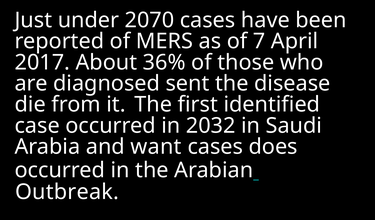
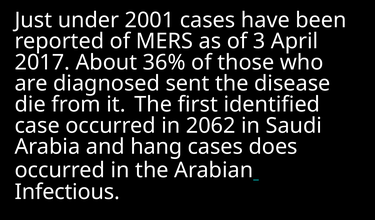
2070: 2070 -> 2001
7: 7 -> 3
2032: 2032 -> 2062
want: want -> hang
Outbreak: Outbreak -> Infectious
